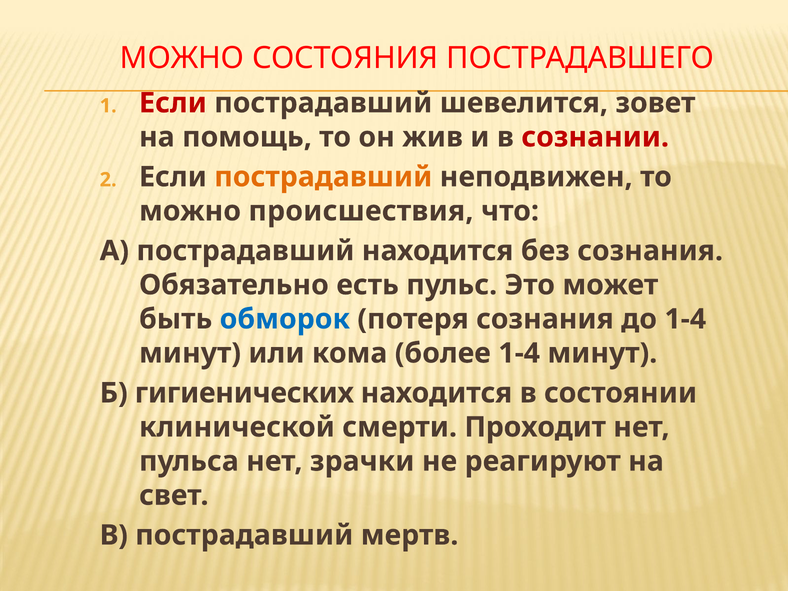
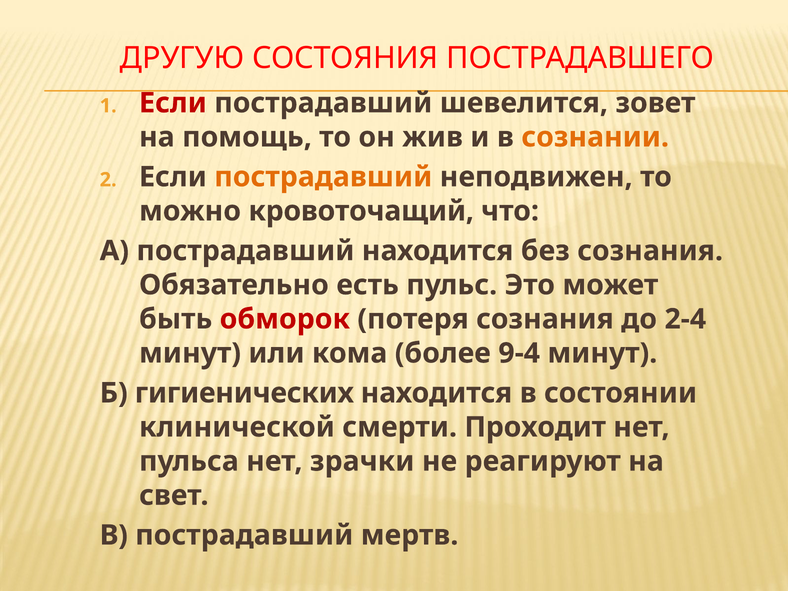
МОЖНО at (182, 58): МОЖНО -> ДРУГУЮ
сознании colour: red -> orange
происшествия: происшествия -> кровоточащий
обморок colour: blue -> red
до 1-4: 1-4 -> 2-4
более 1-4: 1-4 -> 9-4
